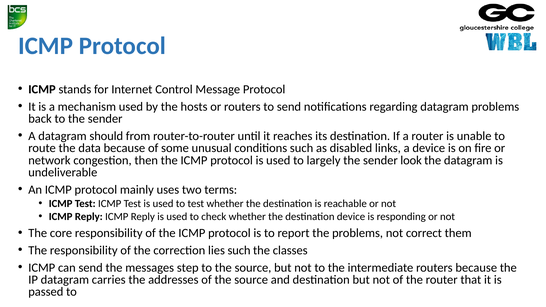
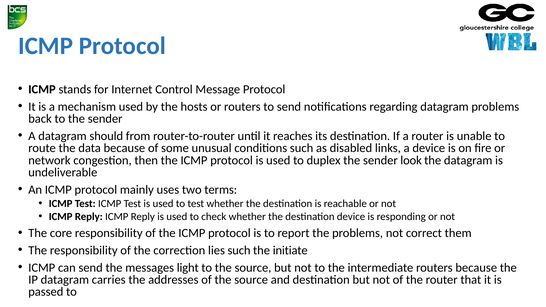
largely: largely -> duplex
classes: classes -> initiate
step: step -> light
